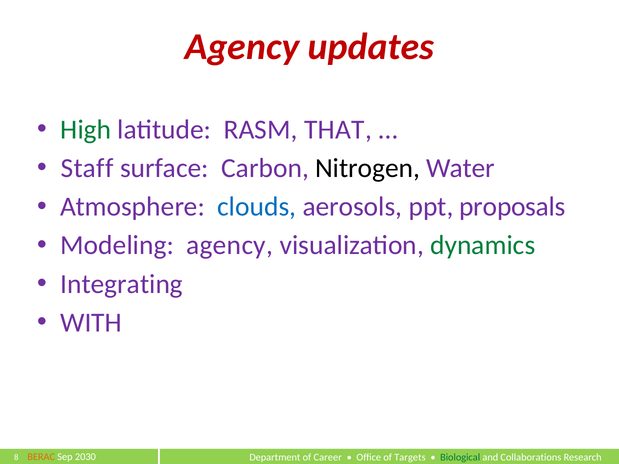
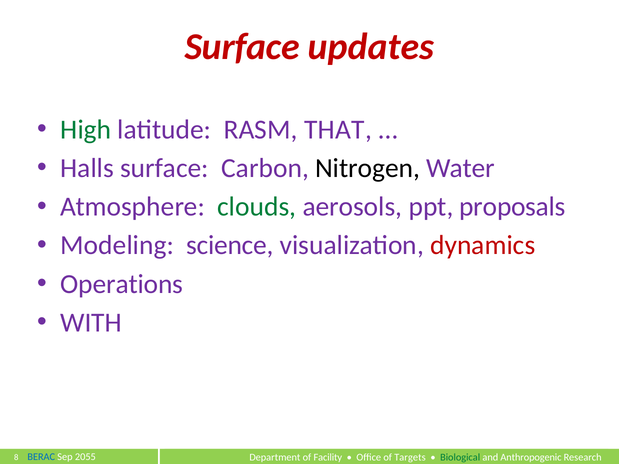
Agency at (242, 47): Agency -> Surface
Staff: Staff -> Halls
clouds colour: blue -> green
Modeling agency: agency -> science
dynamics colour: green -> red
Integrating: Integrating -> Operations
Career: Career -> Facility
Collaborations: Collaborations -> Anthropogenic
BERAC colour: orange -> blue
2030: 2030 -> 2055
